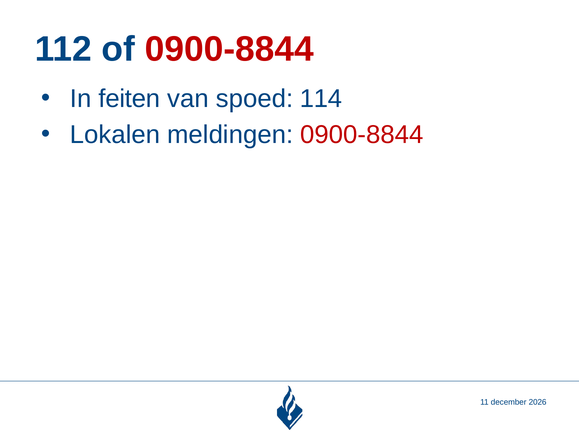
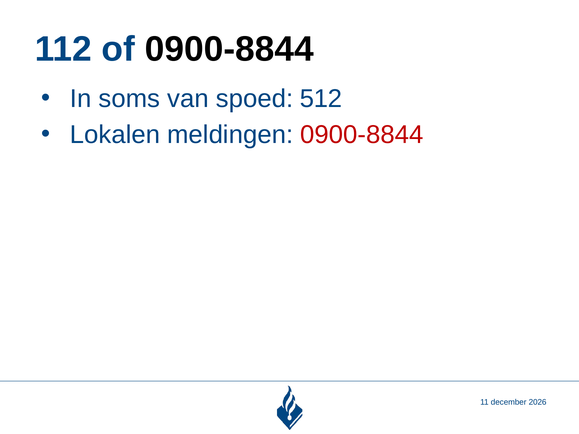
0900-8844 at (229, 49) colour: red -> black
feiten: feiten -> soms
114: 114 -> 512
